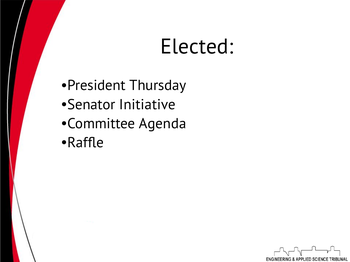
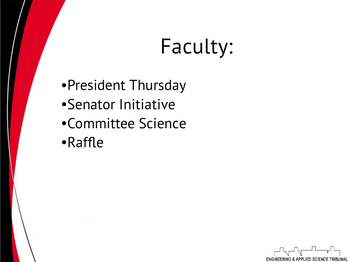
Elected: Elected -> Faculty
Agenda: Agenda -> Science
